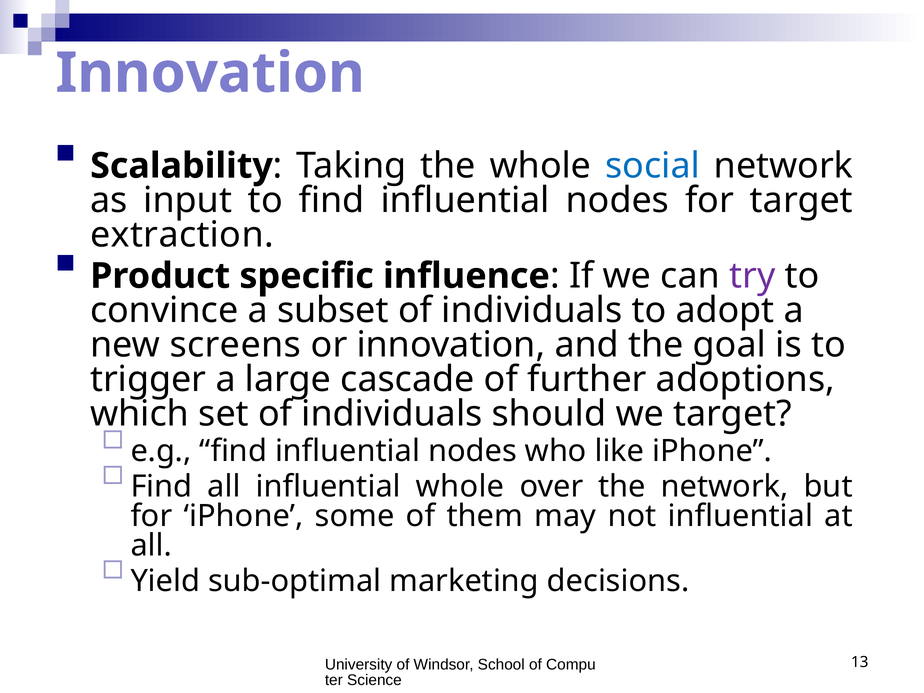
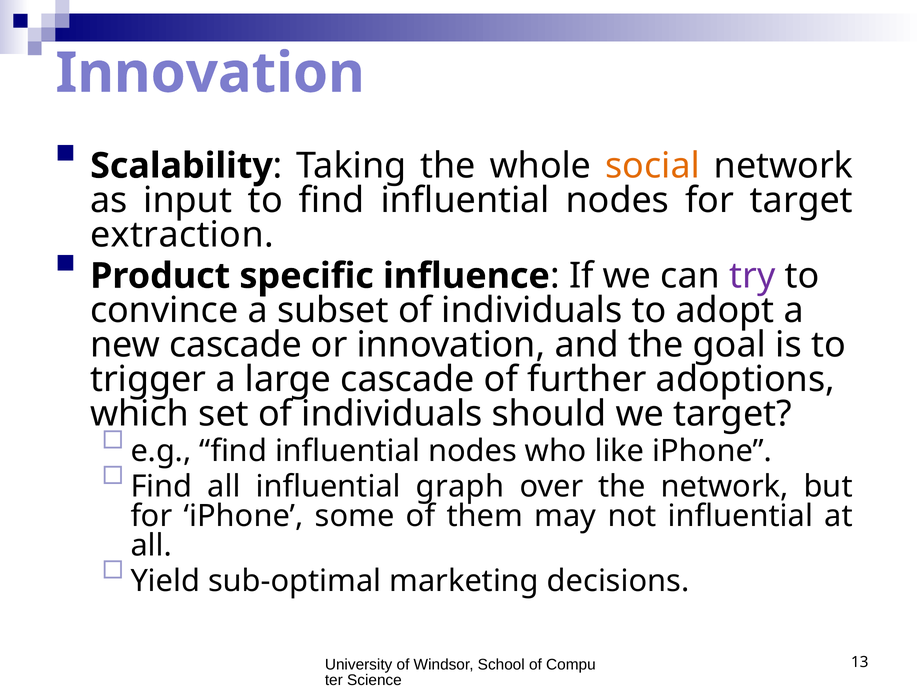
social colour: blue -> orange
new screens: screens -> cascade
influential whole: whole -> graph
